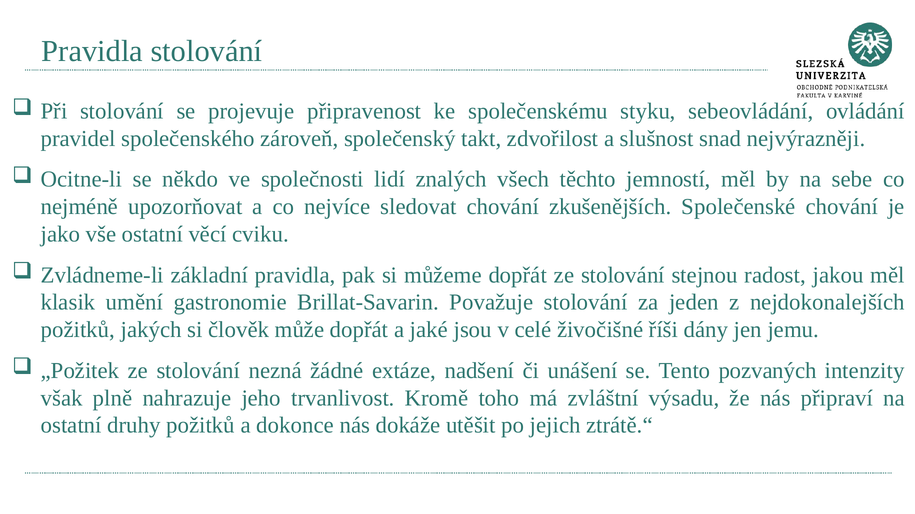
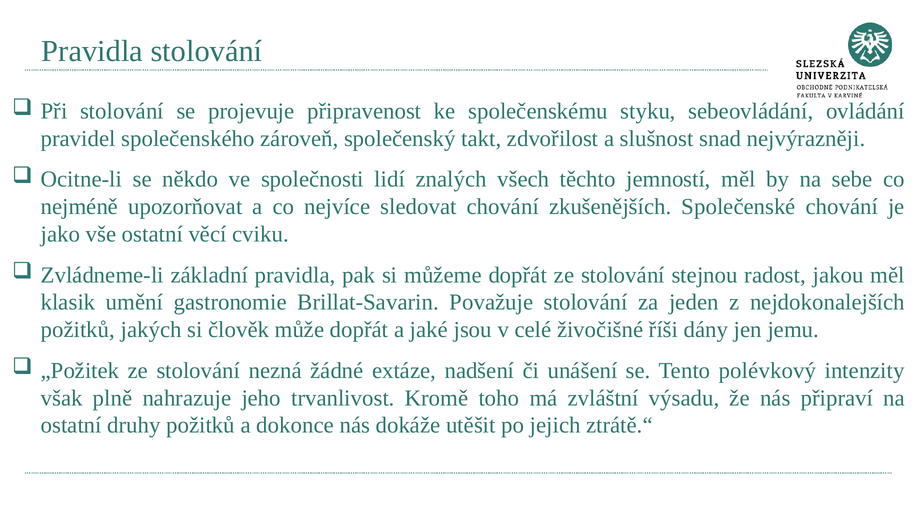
pozvaných: pozvaných -> polévkový
